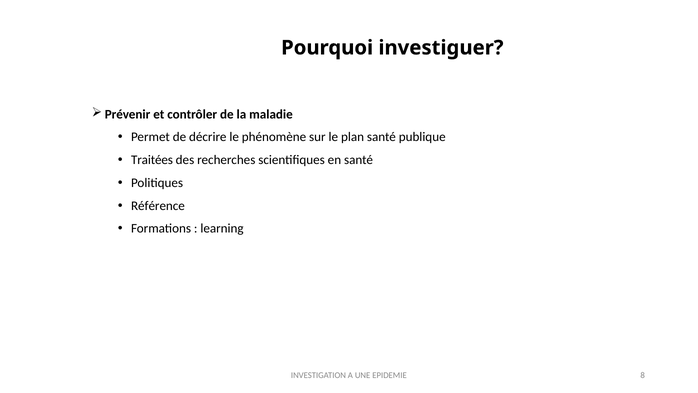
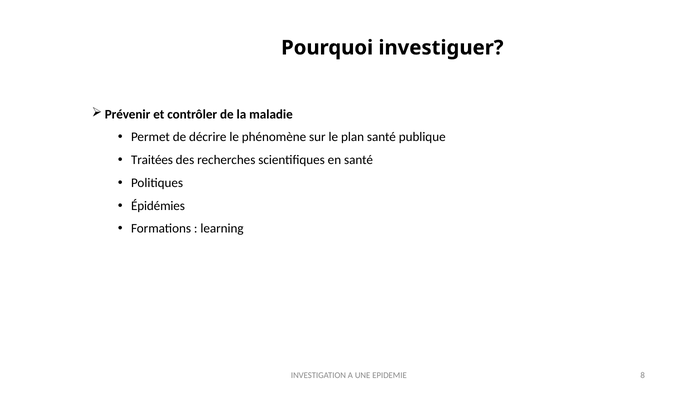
Référence: Référence -> Épidémies
